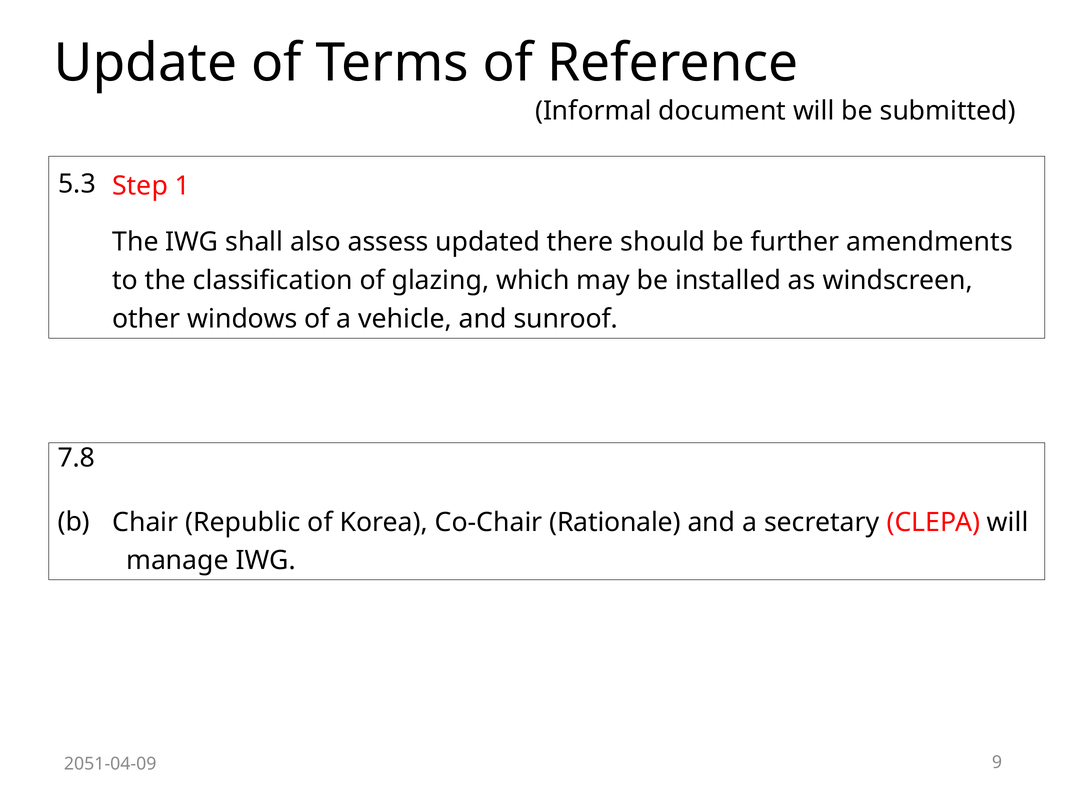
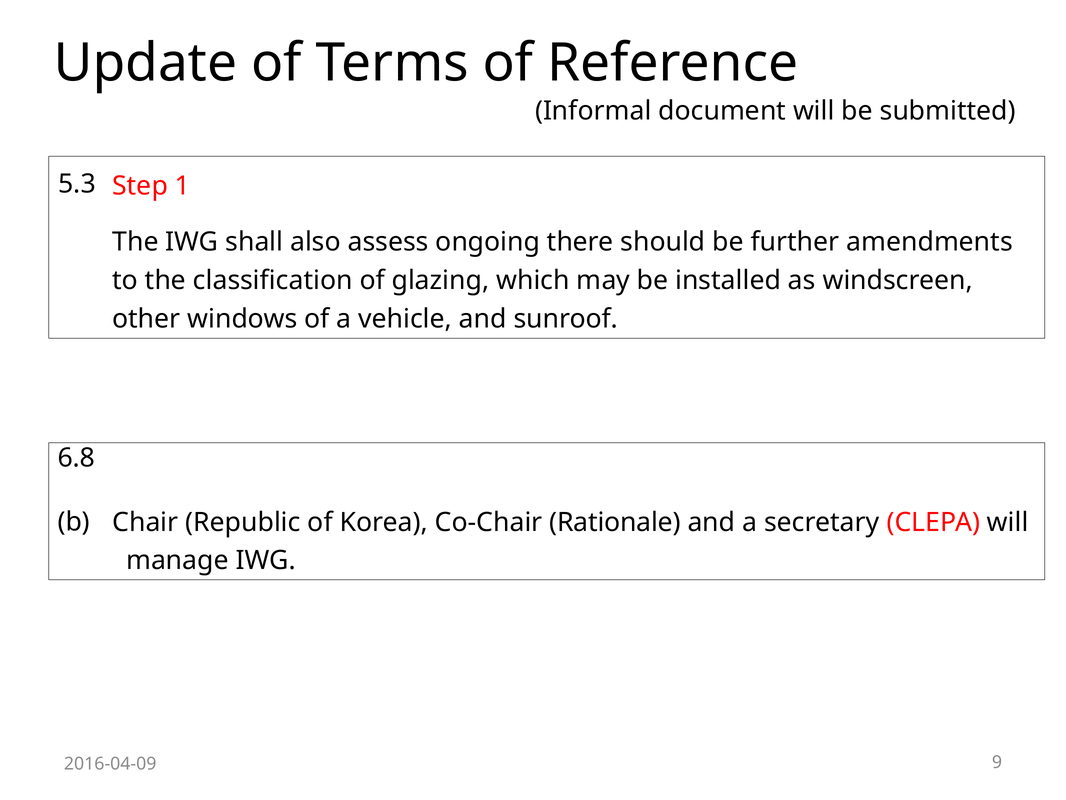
updated: updated -> ongoing
7.8: 7.8 -> 6.8
2051-04-09: 2051-04-09 -> 2016-04-09
